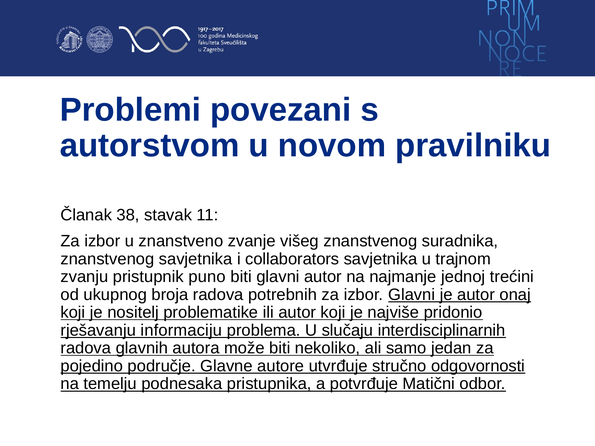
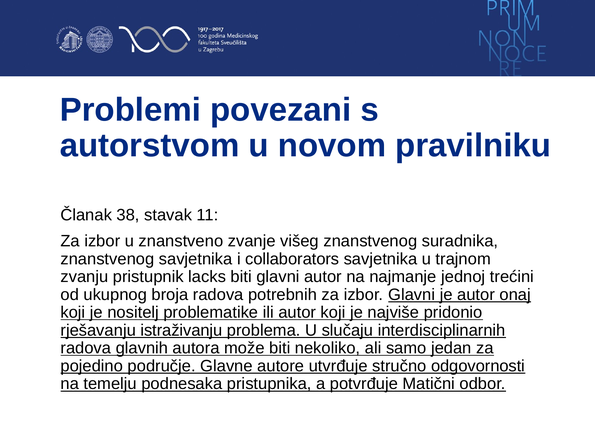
puno: puno -> lacks
informaciju: informaciju -> istraživanju
